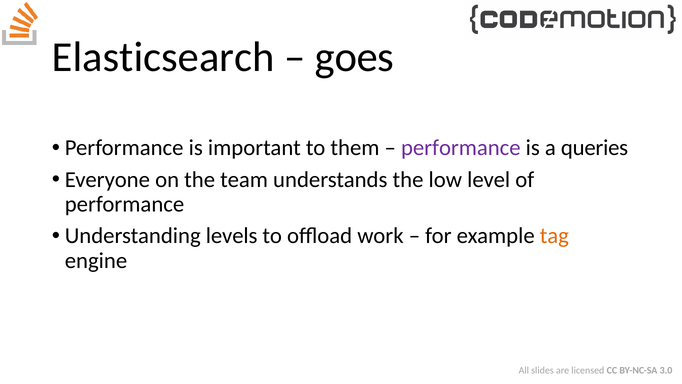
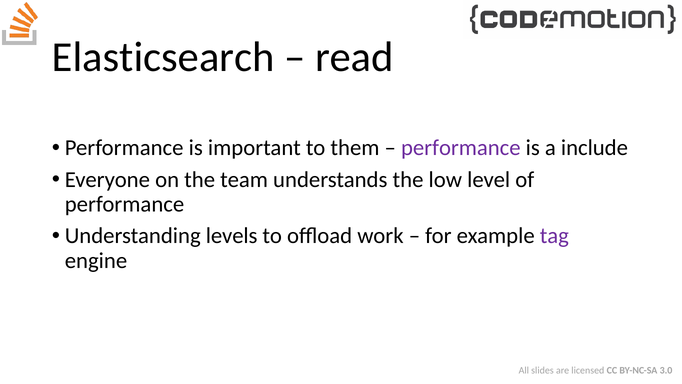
goes: goes -> read
queries: queries -> include
tag colour: orange -> purple
